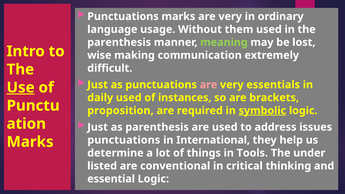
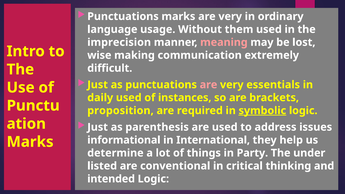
parenthesis at (119, 42): parenthesis -> imprecision
meaning colour: light green -> pink
Use underline: present -> none
punctuations at (124, 140): punctuations -> informational
Tools: Tools -> Party
essential: essential -> intended
